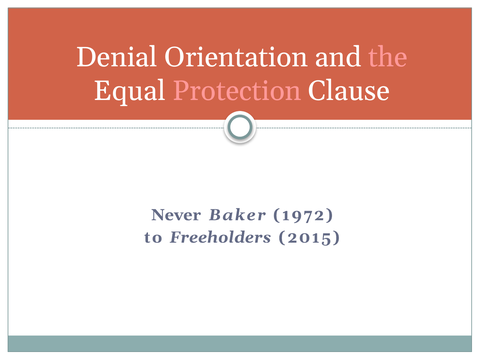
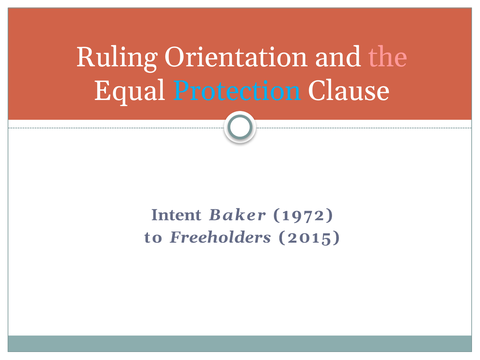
Denial: Denial -> Ruling
Protection colour: pink -> light blue
Never: Never -> Intent
